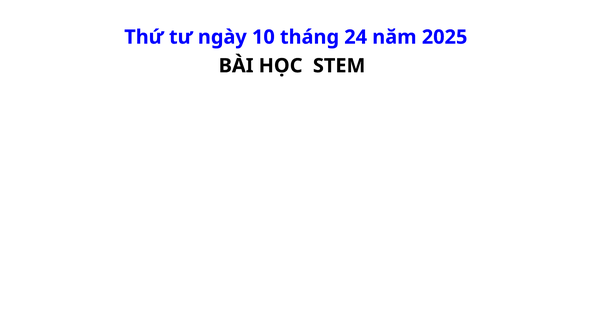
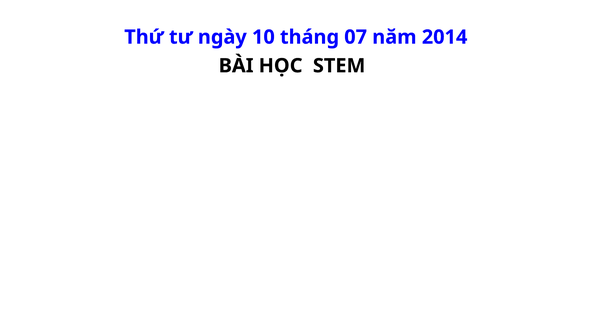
24: 24 -> 07
2025: 2025 -> 2014
